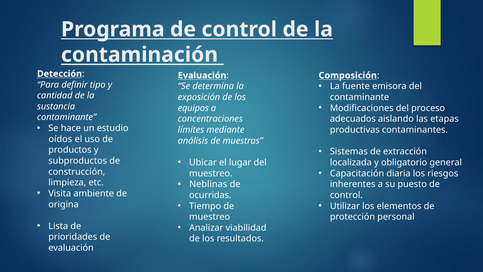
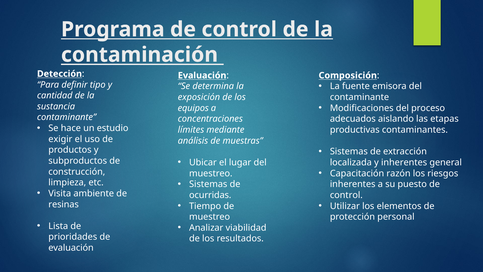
oídos: oídos -> exigir
y obligatorio: obligatorio -> inherentes
diaria: diaria -> razón
Neblinas at (208, 184): Neblinas -> Sistemas
origina: origina -> resinas
